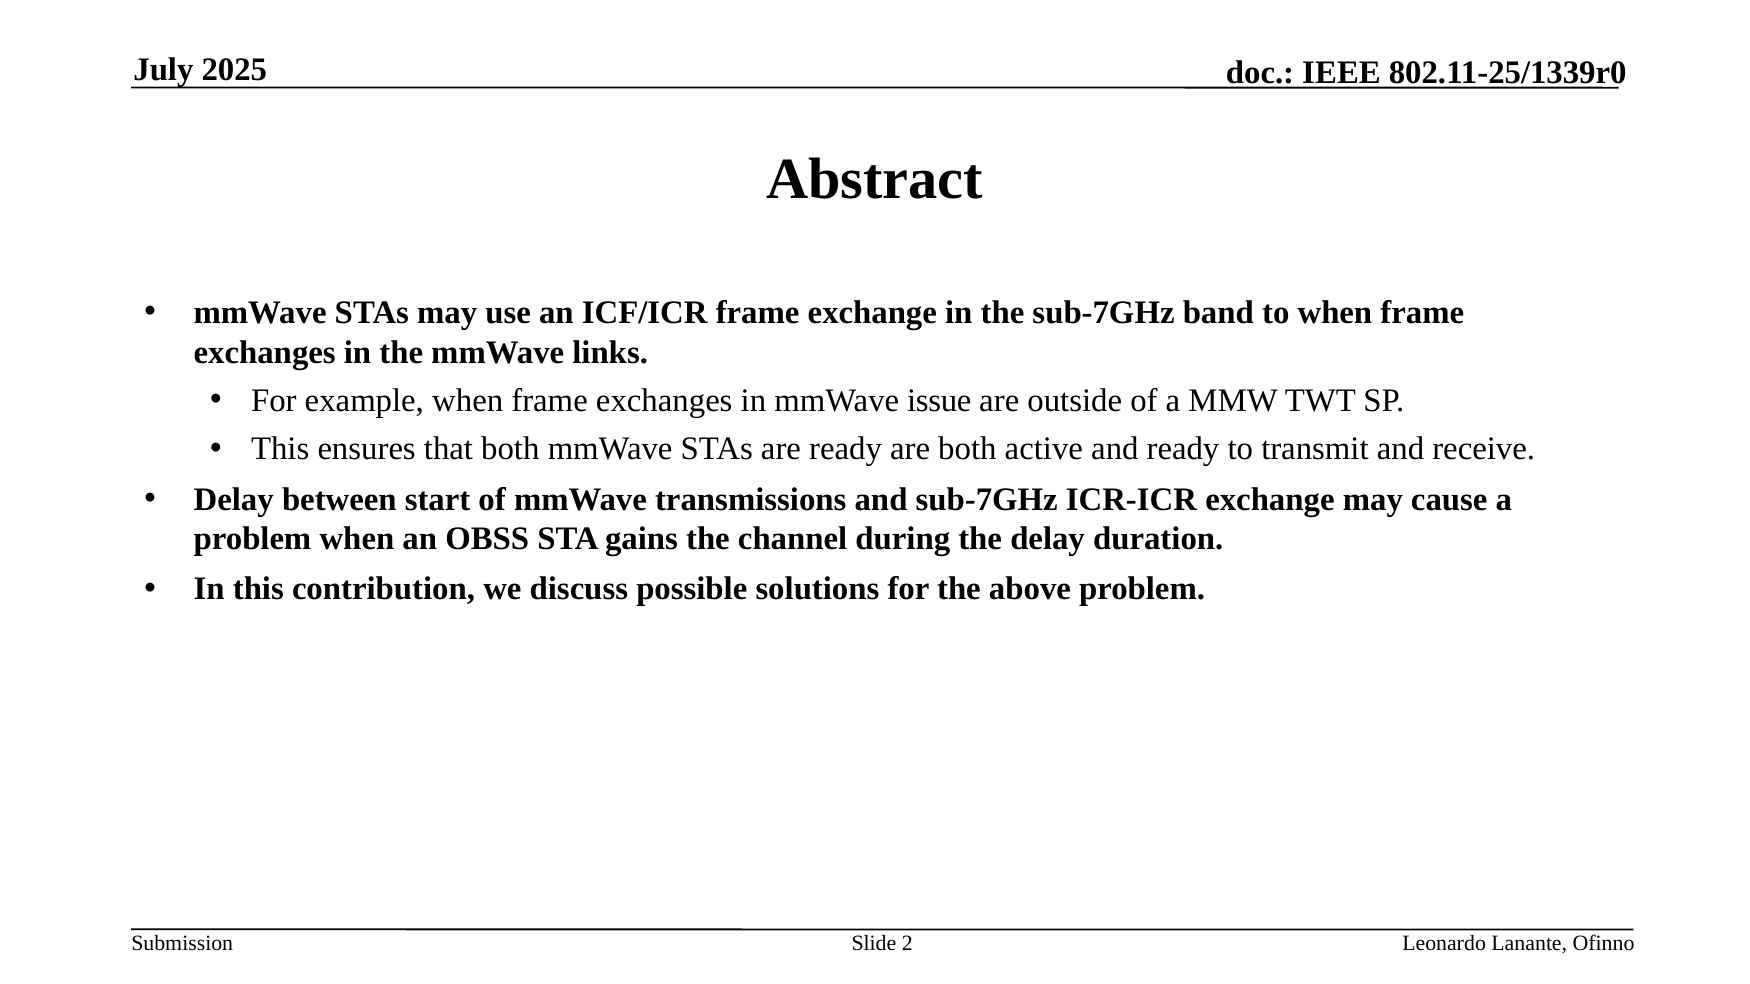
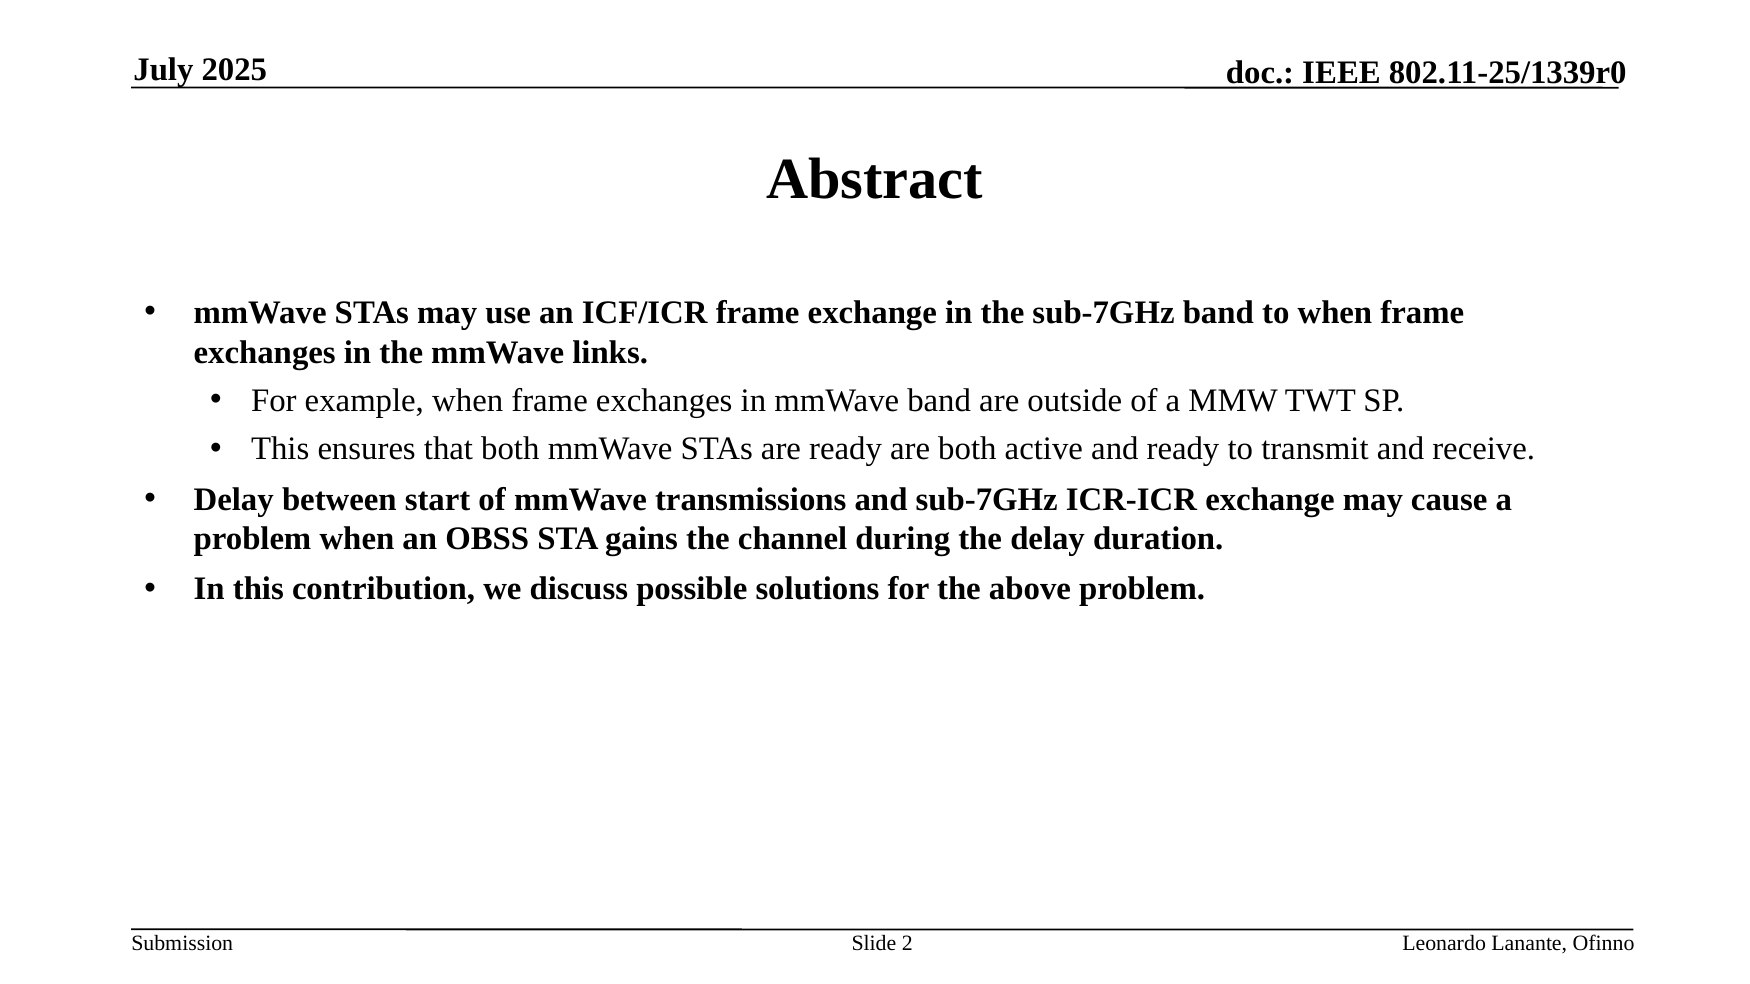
mmWave issue: issue -> band
